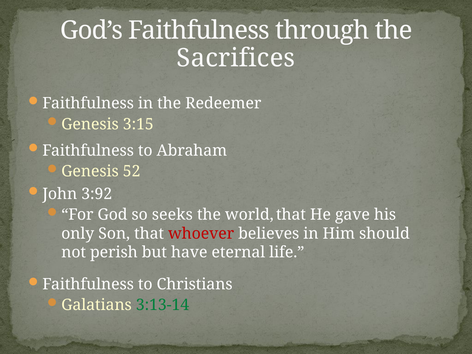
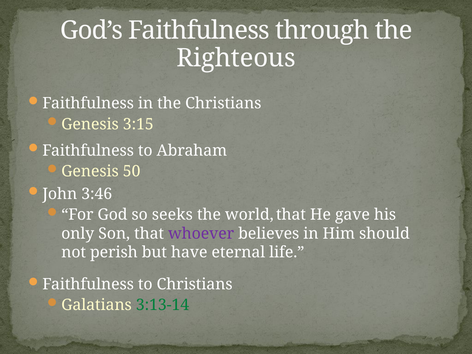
Sacrifices: Sacrifices -> Righteous
the Redeemer: Redeemer -> Christians
52: 52 -> 50
3:92: 3:92 -> 3:46
whoever colour: red -> purple
